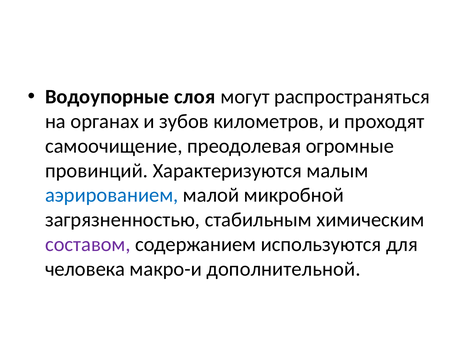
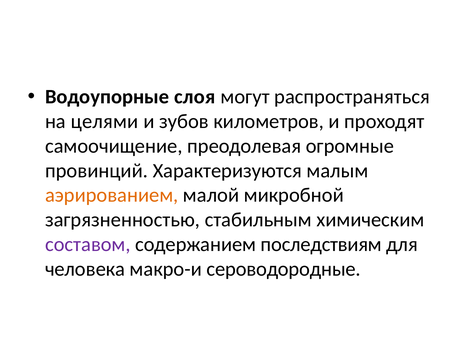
органах: органах -> целями
аэрированием colour: blue -> orange
используются: используются -> последствиям
дополнительной: дополнительной -> сероводородные
